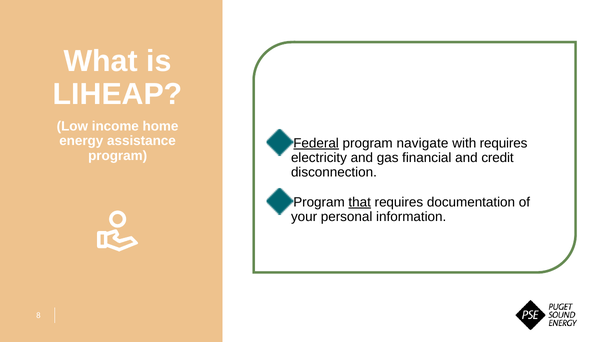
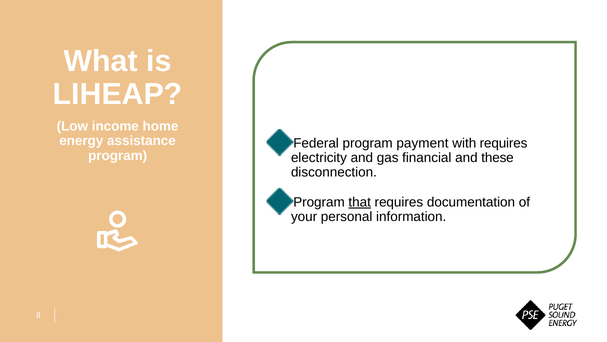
Federal underline: present -> none
navigate: navigate -> payment
credit: credit -> these
